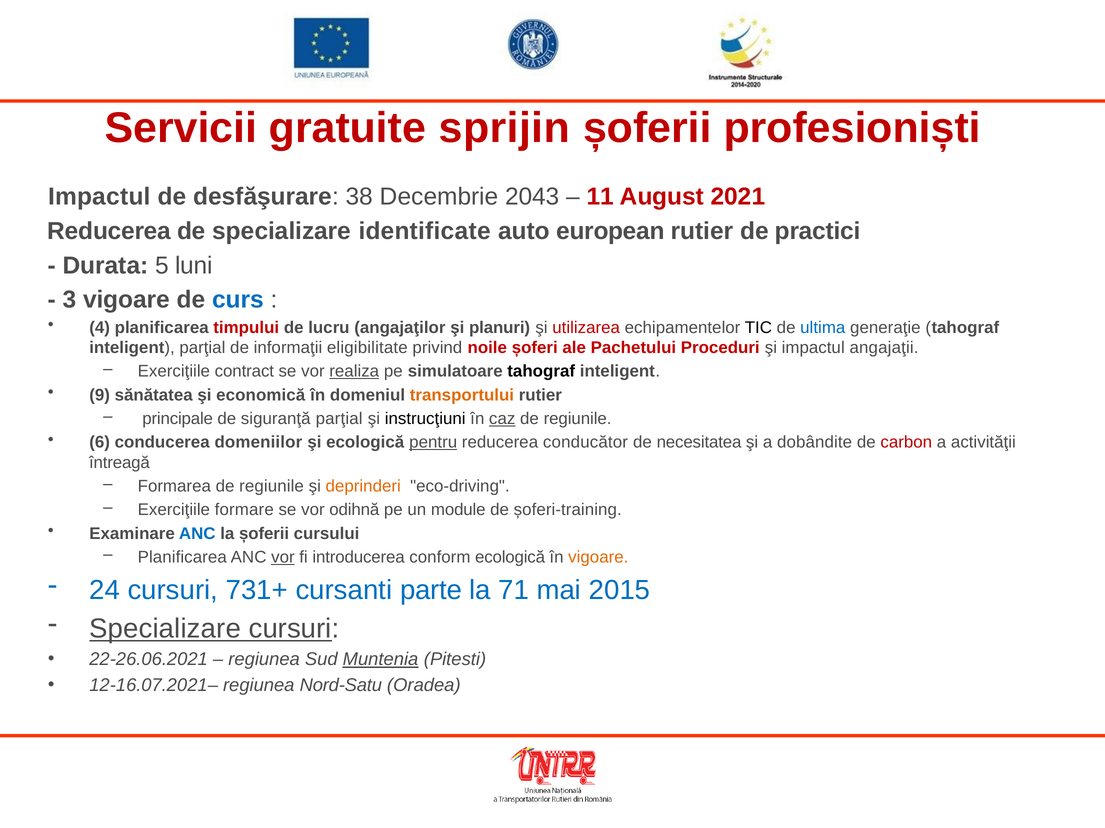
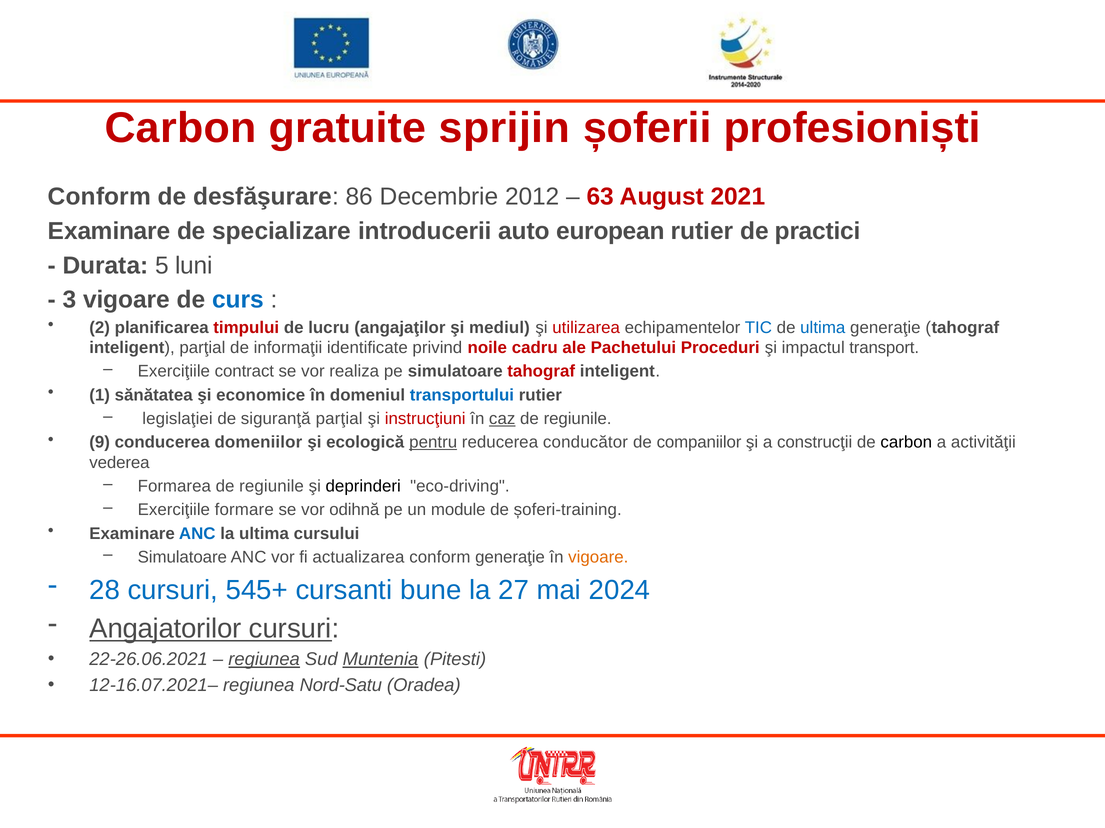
Servicii at (181, 128): Servicii -> Carbon
Impactul at (99, 197): Impactul -> Conform
38: 38 -> 86
2043: 2043 -> 2012
11: 11 -> 63
Reducerea at (109, 231): Reducerea -> Examinare
identificate: identificate -> introducerii
4: 4 -> 2
planuri: planuri -> mediul
TIC colour: black -> blue
eligibilitate: eligibilitate -> identificate
șoferi: șoferi -> cadru
angajaţii: angajaţii -> transport
realiza underline: present -> none
tahograf at (541, 372) colour: black -> red
9: 9 -> 1
economică: economică -> economice
transportului colour: orange -> blue
principale: principale -> legislaţiei
instrucţiuni colour: black -> red
6: 6 -> 9
necesitatea: necesitatea -> companiilor
dobândite: dobândite -> construcţii
carbon at (906, 443) colour: red -> black
întreagă: întreagă -> vederea
deprinderi colour: orange -> black
la șoferii: șoferii -> ultima
Planificarea at (182, 558): Planificarea -> Simulatoare
vor at (283, 558) underline: present -> none
introducerea: introducerea -> actualizarea
conform ecologică: ecologică -> generaţie
24: 24 -> 28
731+: 731+ -> 545+
parte: parte -> bune
71: 71 -> 27
2015: 2015 -> 2024
Specializare at (165, 629): Specializare -> Angajatorilor
regiunea at (264, 660) underline: none -> present
